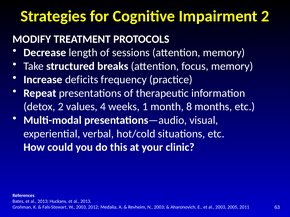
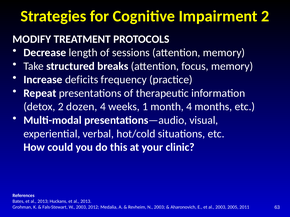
values: values -> dozen
month 8: 8 -> 4
